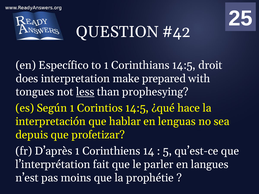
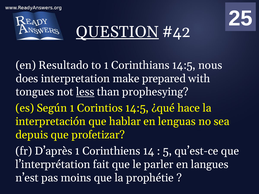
QUESTION underline: none -> present
Específico: Específico -> Resultado
droit: droit -> nous
